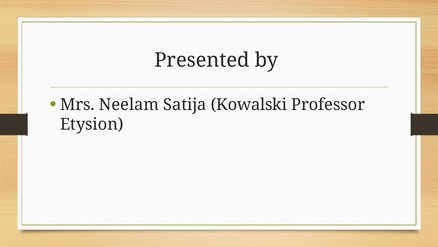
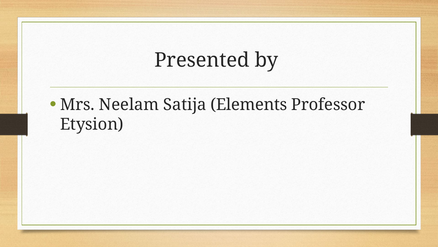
Kowalski: Kowalski -> Elements
